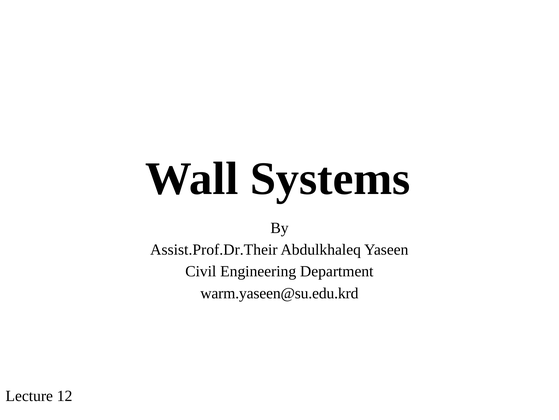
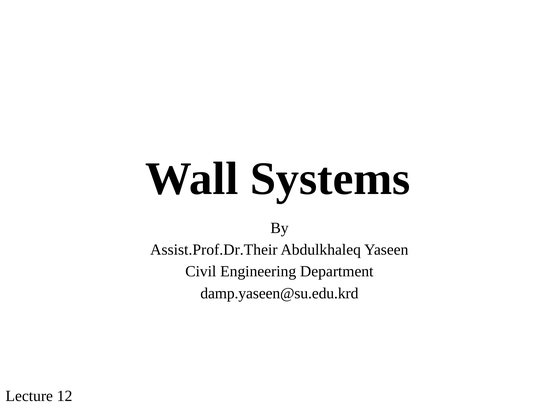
warm.yaseen@su.edu.krd: warm.yaseen@su.edu.krd -> damp.yaseen@su.edu.krd
